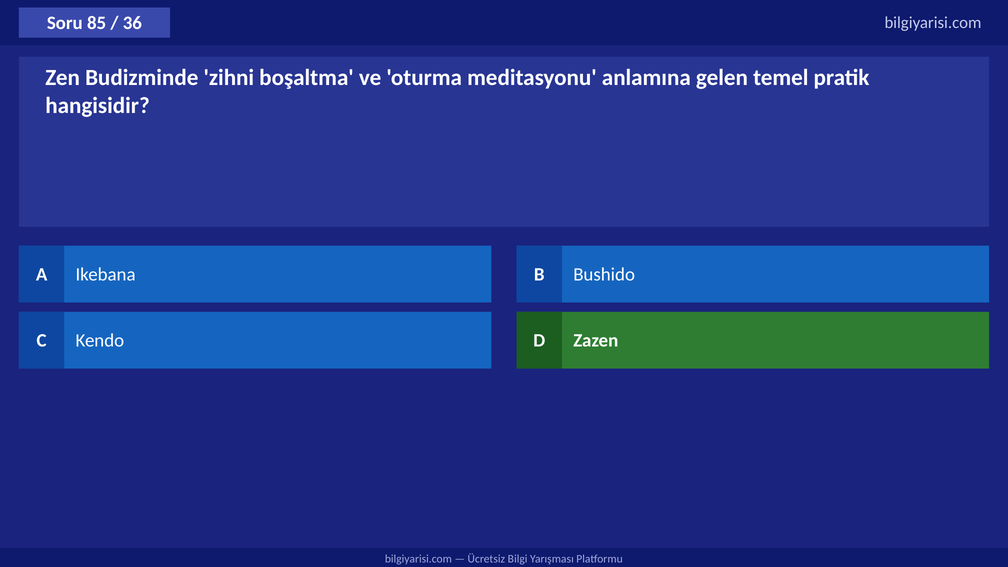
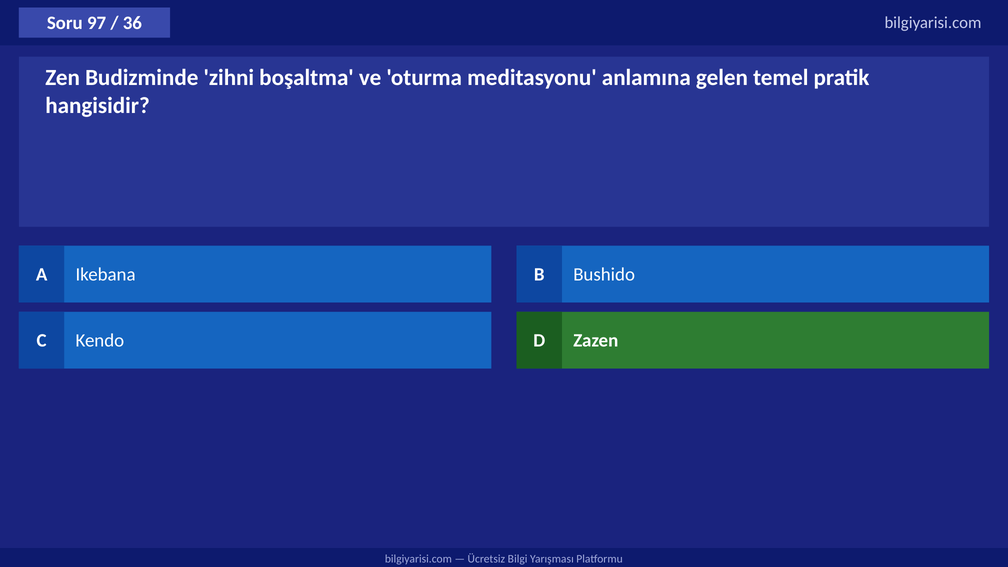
85: 85 -> 97
